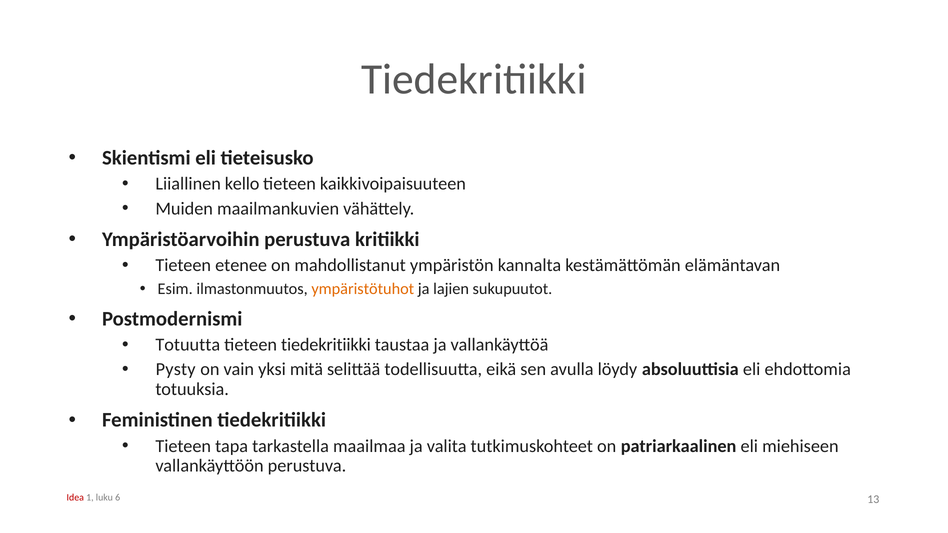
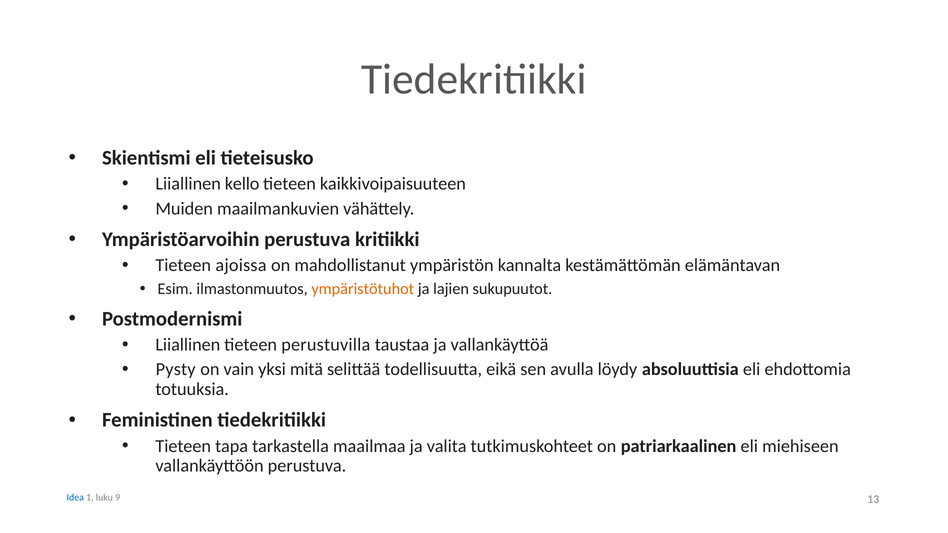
etenee: etenee -> ajoissa
Totuutta at (188, 345): Totuutta -> Liiallinen
tieteen tiedekritiikki: tiedekritiikki -> perustuvilla
Idea colour: red -> blue
6: 6 -> 9
